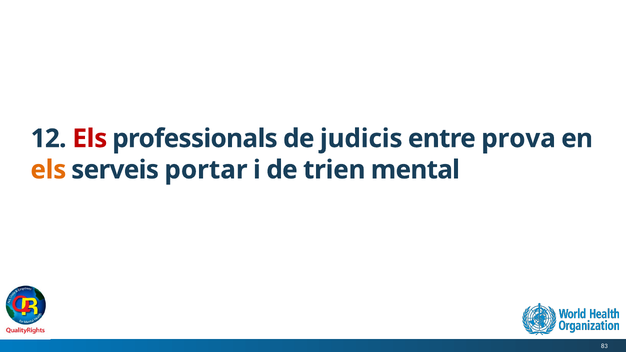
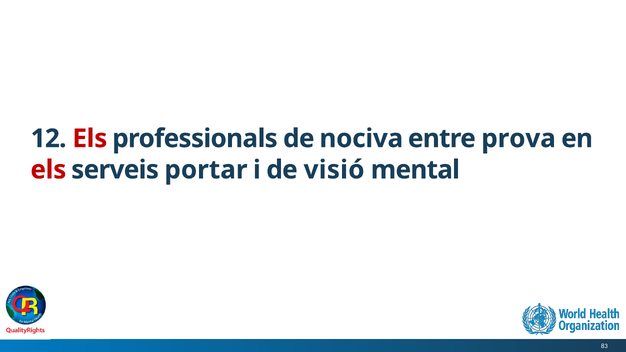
judicis: judicis -> nociva
els at (48, 170) colour: orange -> red
trien: trien -> visió
